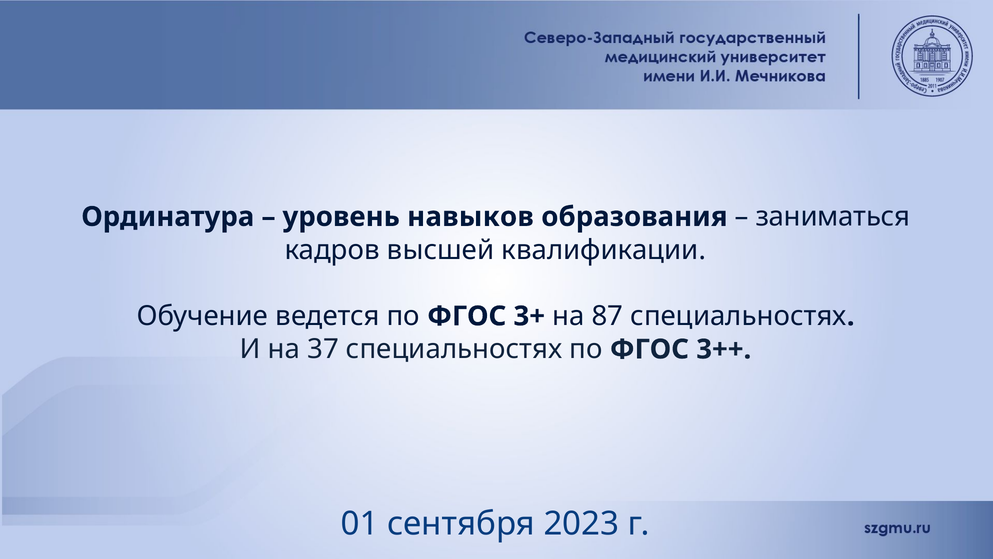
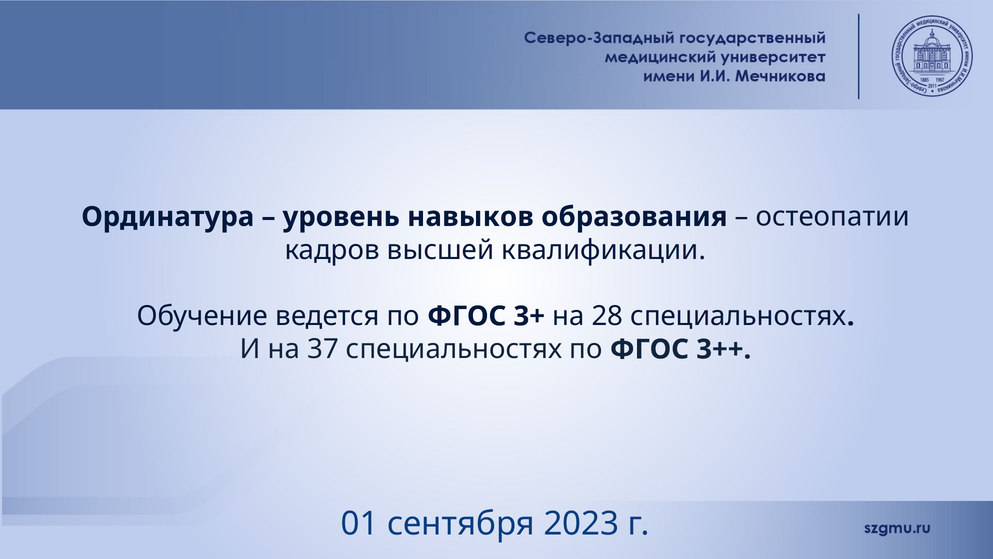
заниматься: заниматься -> остеопатии
87: 87 -> 28
